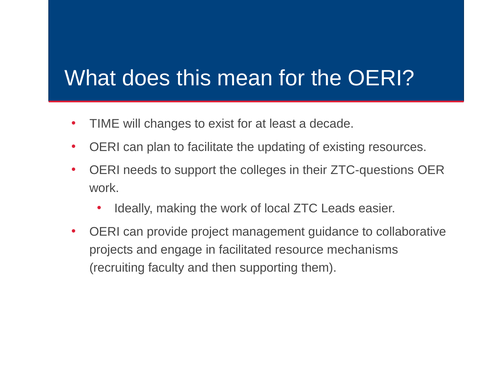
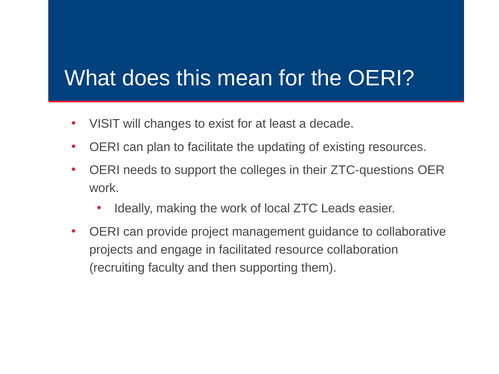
TIME: TIME -> VISIT
mechanisms: mechanisms -> collaboration
